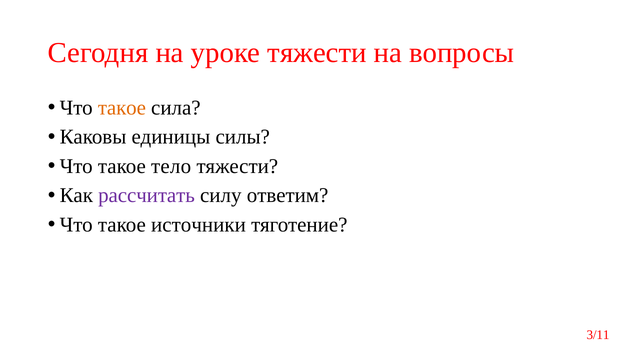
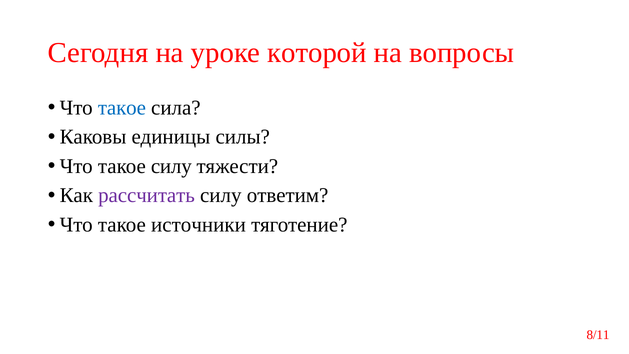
уроке тяжести: тяжести -> которой
такое at (122, 108) colour: orange -> blue
такое тело: тело -> силу
3/11: 3/11 -> 8/11
